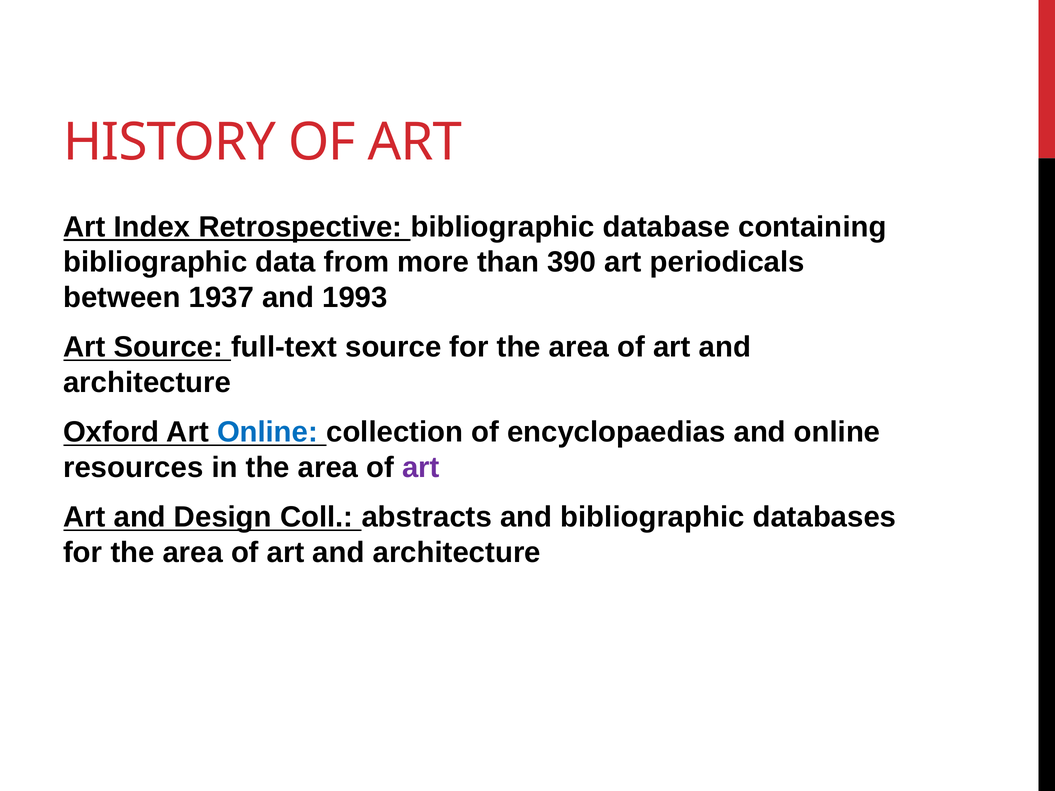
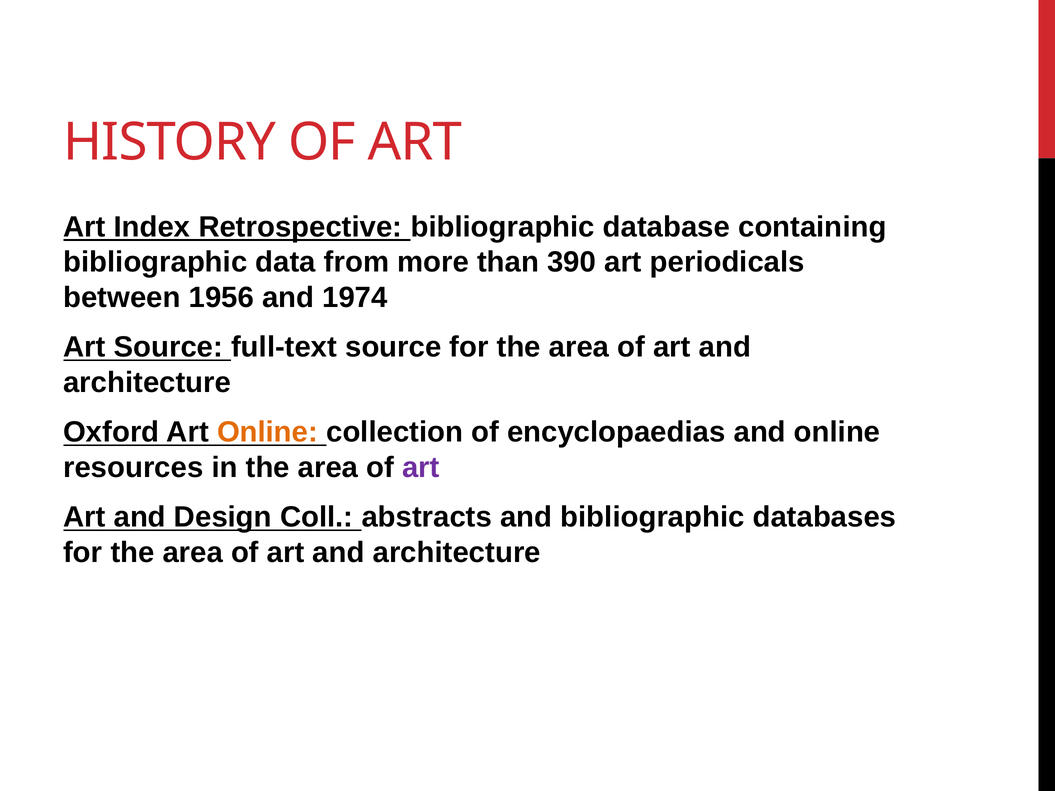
1937: 1937 -> 1956
1993: 1993 -> 1974
Online at (267, 432) colour: blue -> orange
